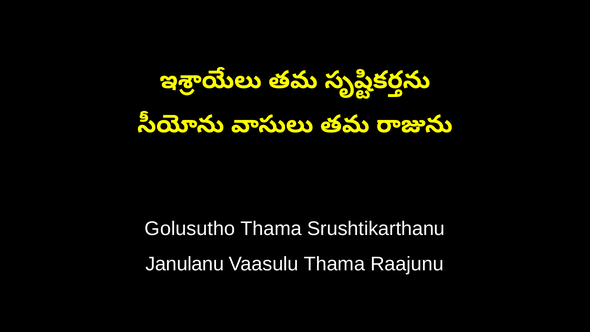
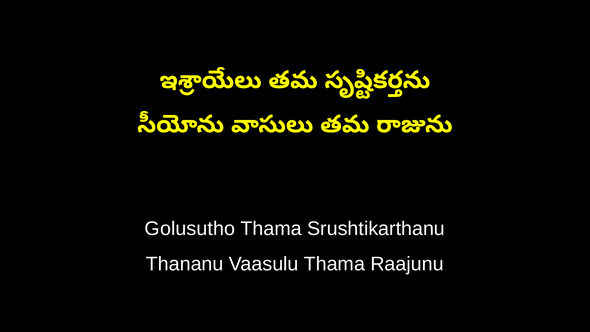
Janulanu: Janulanu -> Thananu
